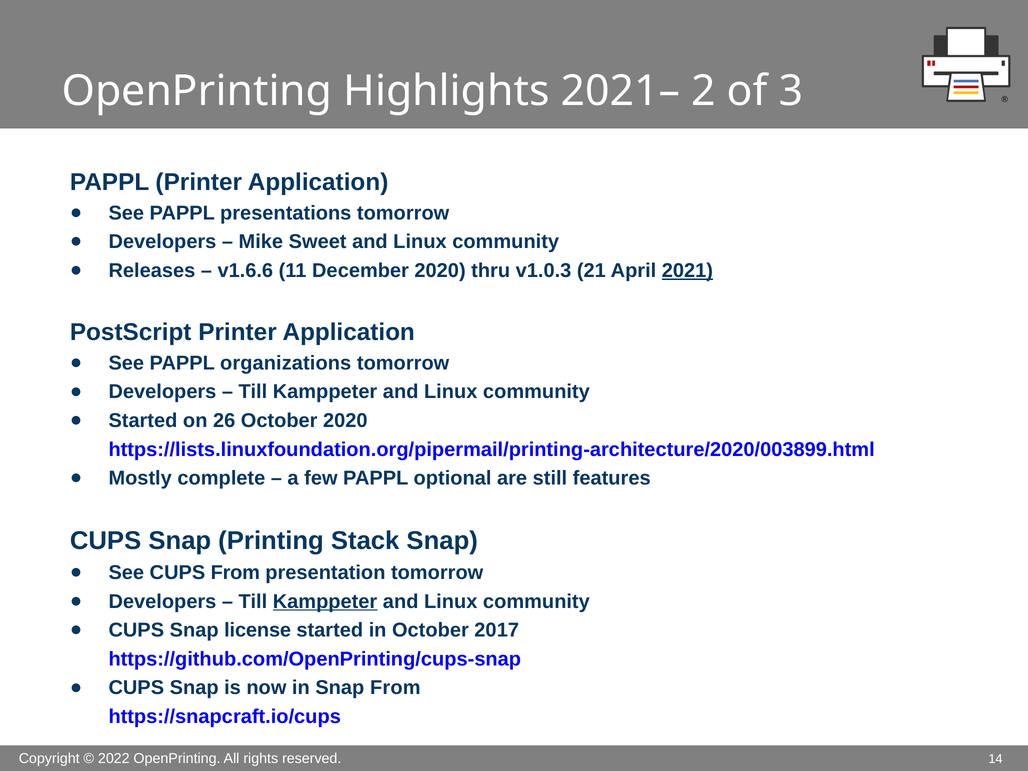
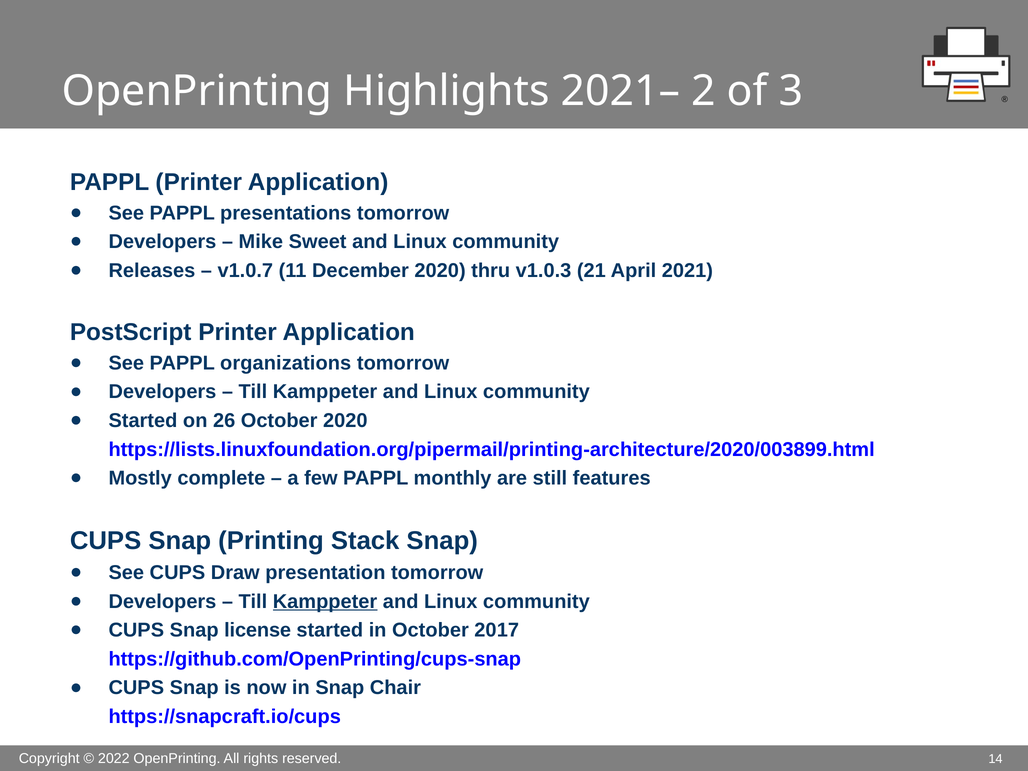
v1.6.6: v1.6.6 -> v1.0.7
2021 underline: present -> none
optional: optional -> monthly
CUPS From: From -> Draw
Snap From: From -> Chair
